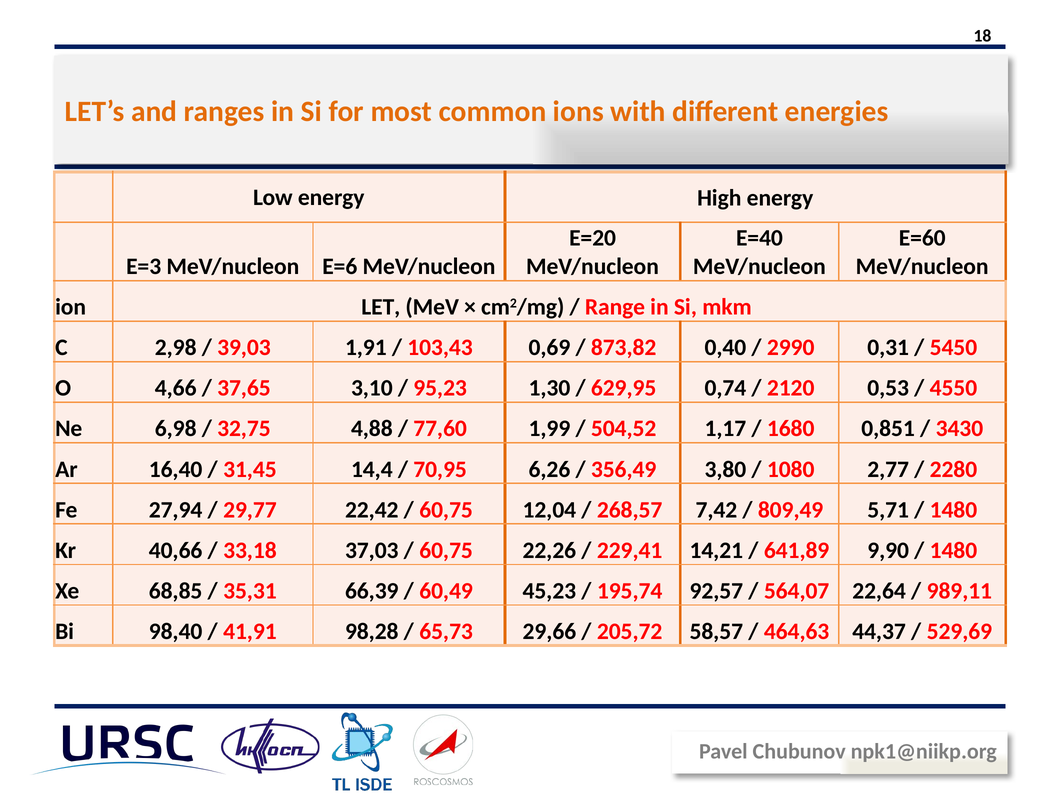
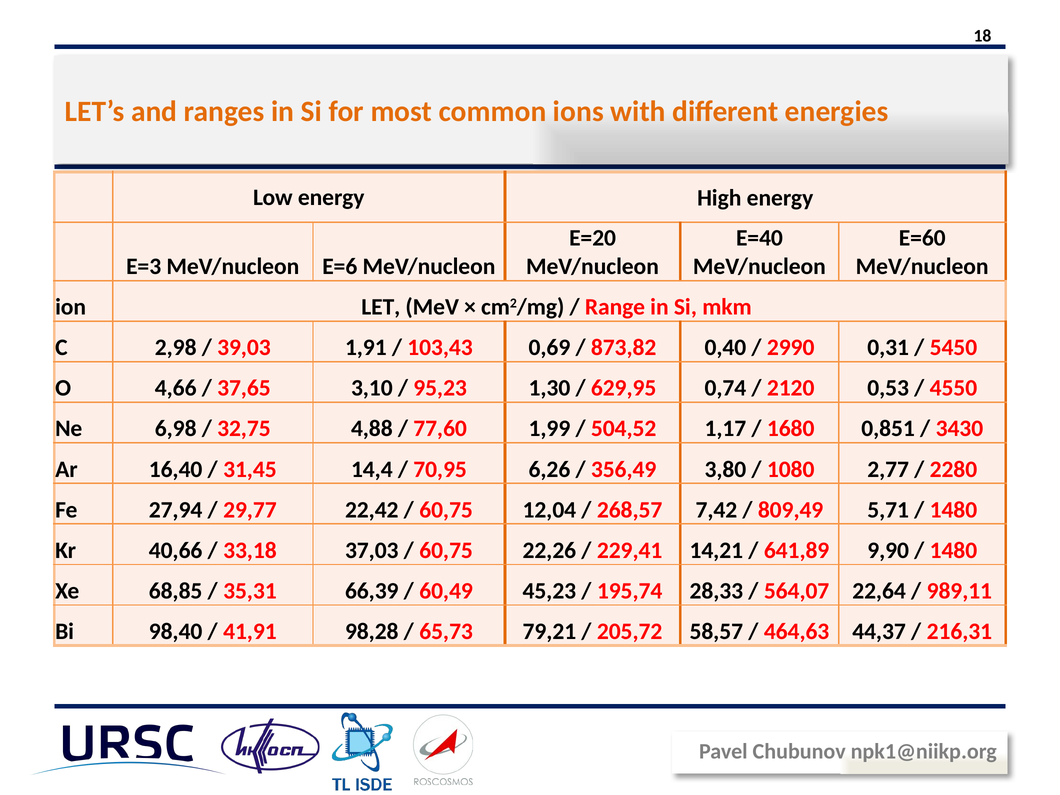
92,57: 92,57 -> 28,33
29,66: 29,66 -> 79,21
529,69: 529,69 -> 216,31
